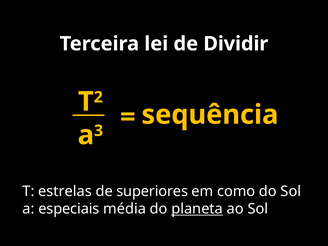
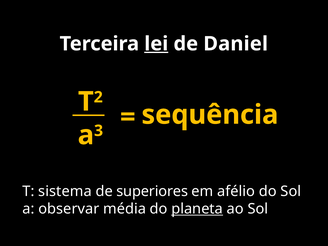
lei underline: none -> present
Dividir: Dividir -> Daniel
estrelas: estrelas -> sistema
como: como -> afélio
especiais: especiais -> observar
